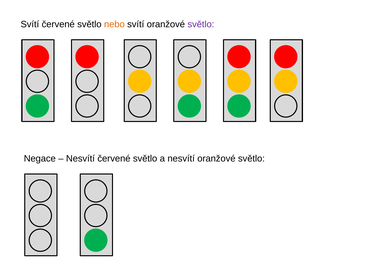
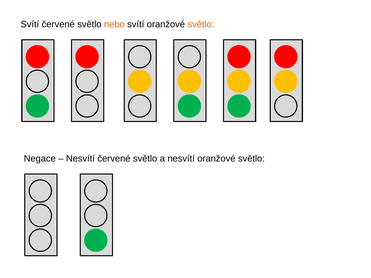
světlo at (201, 24) colour: purple -> orange
